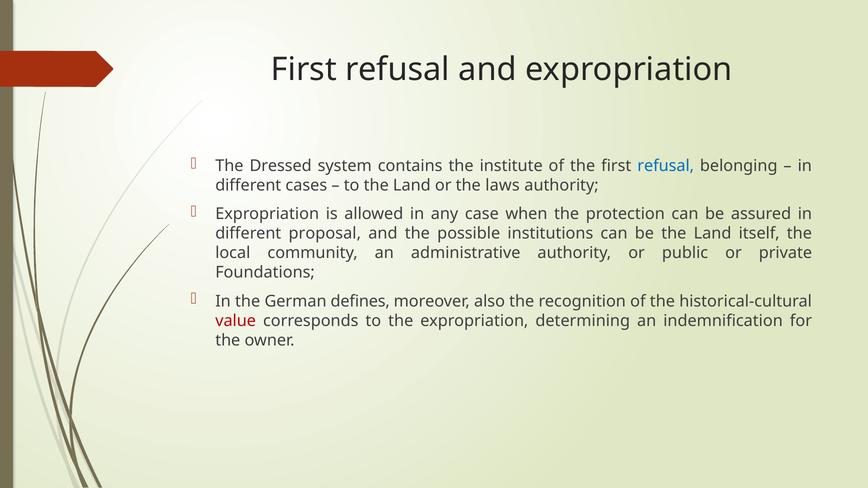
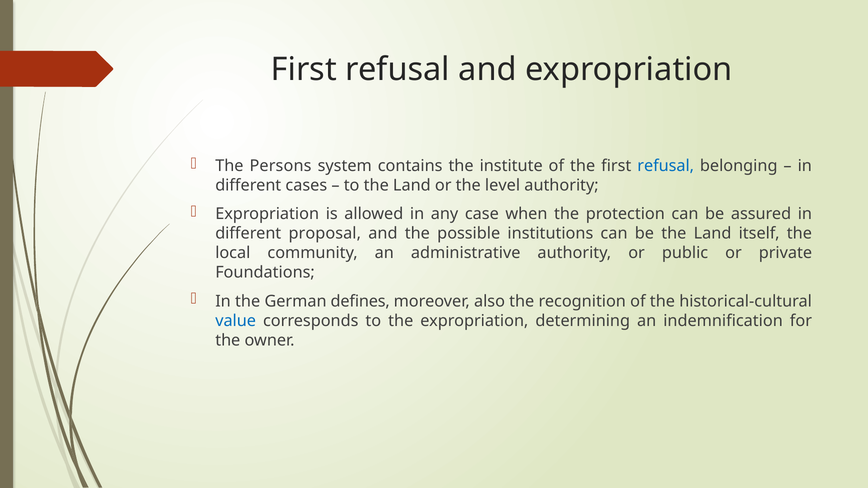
Dressed: Dressed -> Persons
laws: laws -> level
value colour: red -> blue
